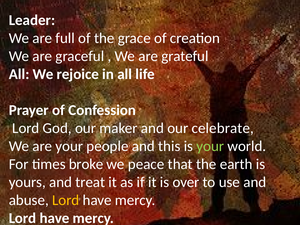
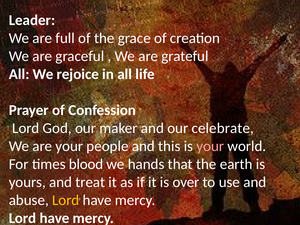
your at (210, 146) colour: light green -> pink
broke: broke -> blood
peace: peace -> hands
